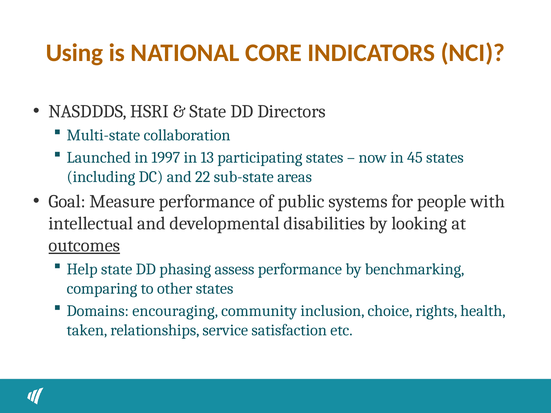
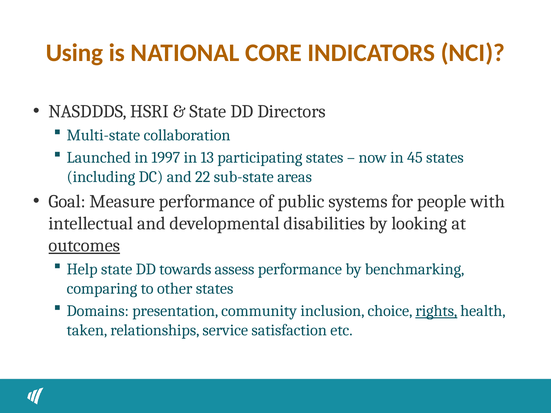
phasing: phasing -> towards
encouraging: encouraging -> presentation
rights underline: none -> present
